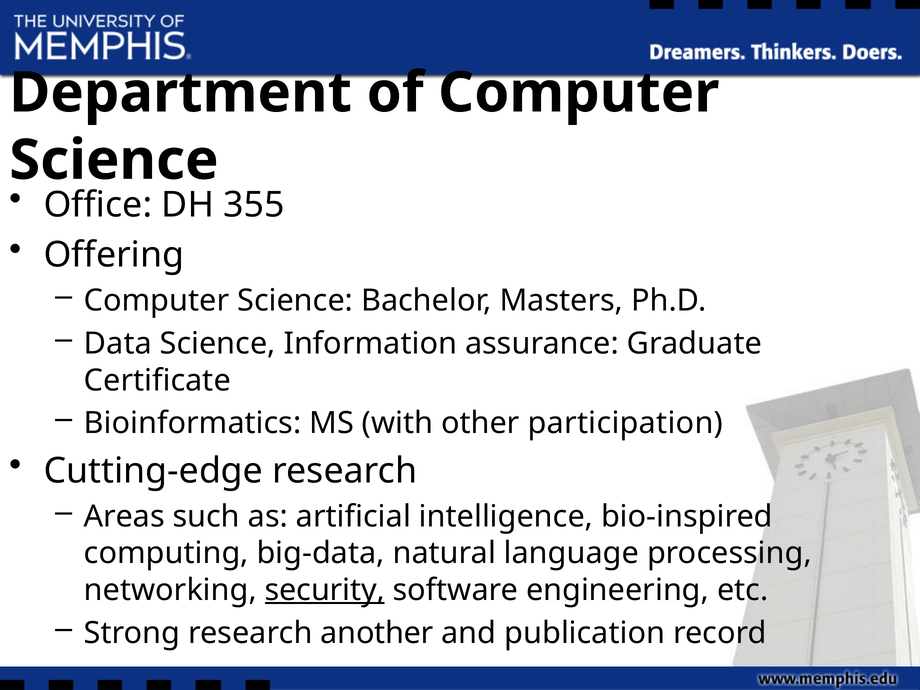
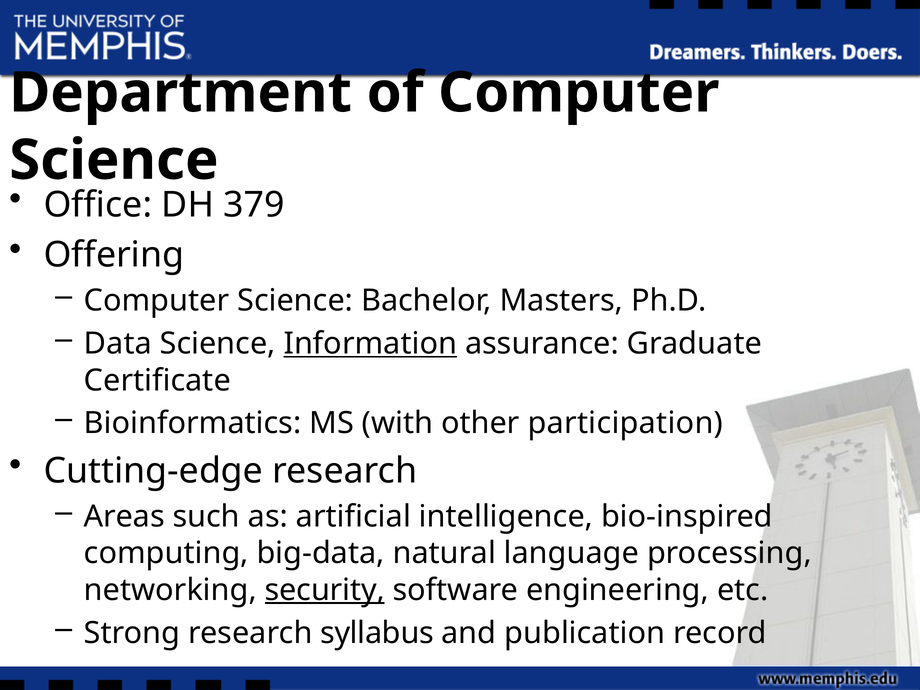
355: 355 -> 379
Information underline: none -> present
another: another -> syllabus
